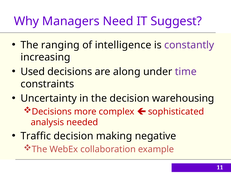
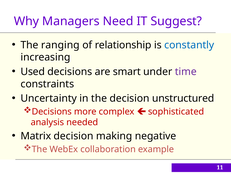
intelligence: intelligence -> relationship
constantly colour: purple -> blue
along: along -> smart
warehousing: warehousing -> unstructured
Traffic: Traffic -> Matrix
